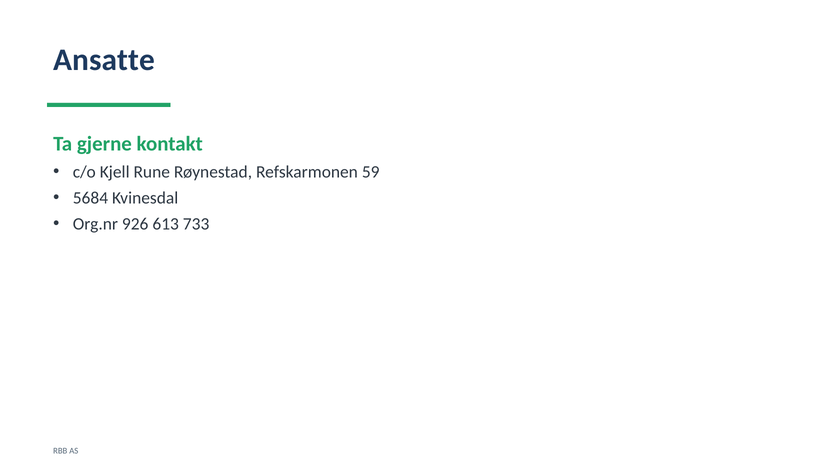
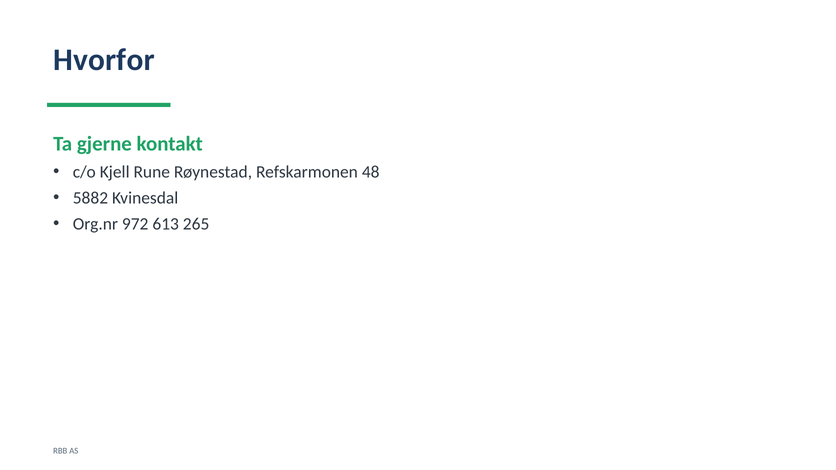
Ansatte: Ansatte -> Hvorfor
59: 59 -> 48
5684: 5684 -> 5882
926: 926 -> 972
733: 733 -> 265
